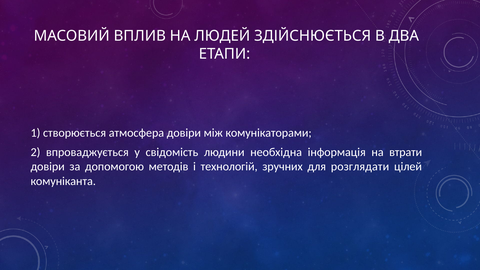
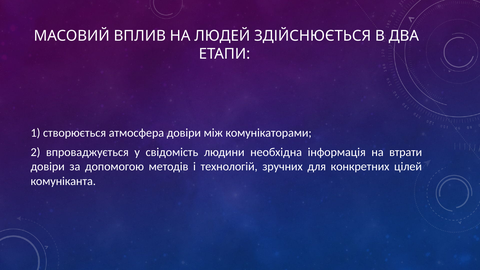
розглядати: розглядати -> конкретних
